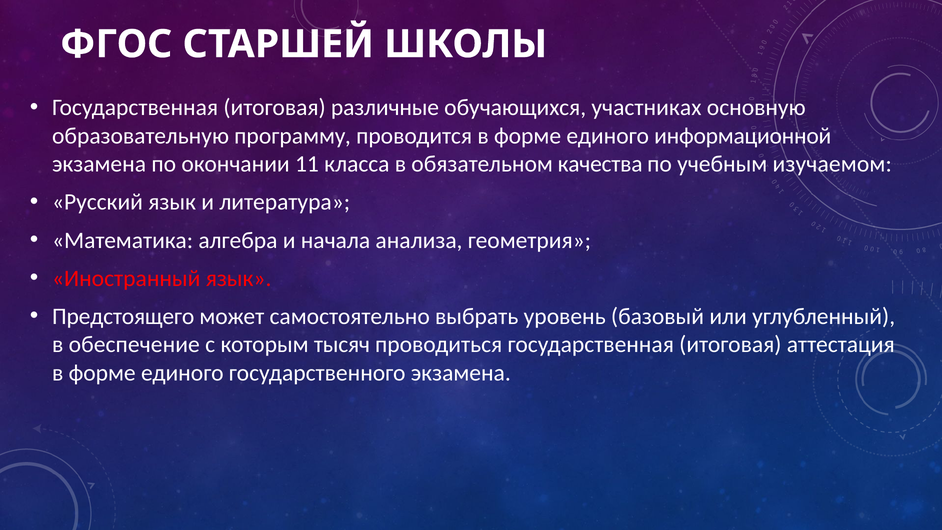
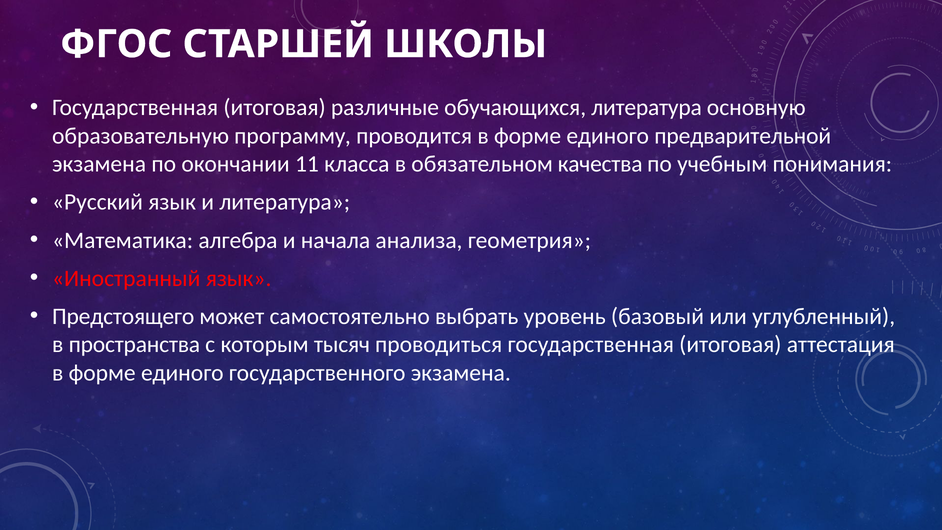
обучающихся участниках: участниках -> литература
информационной: информационной -> предварительной
изучаемом: изучаемом -> понимания
обеспечение: обеспечение -> пространства
